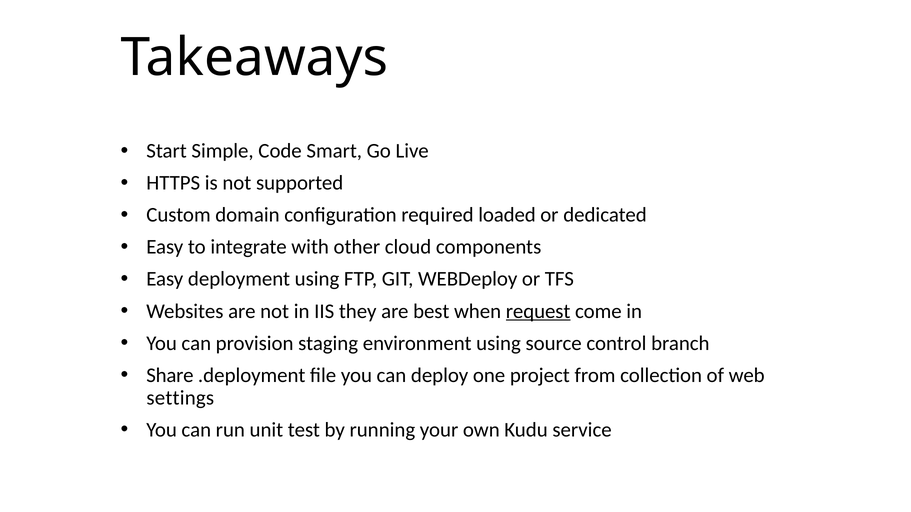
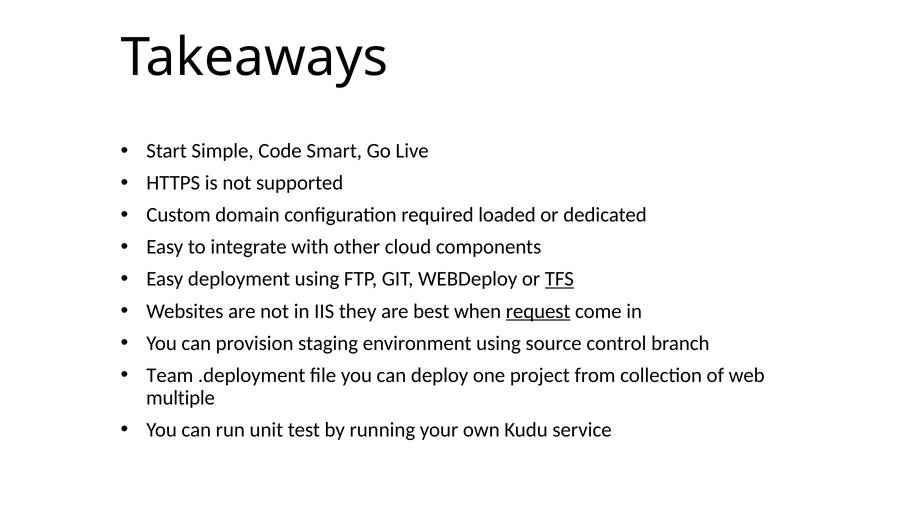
TFS underline: none -> present
Share: Share -> Team
settings: settings -> multiple
